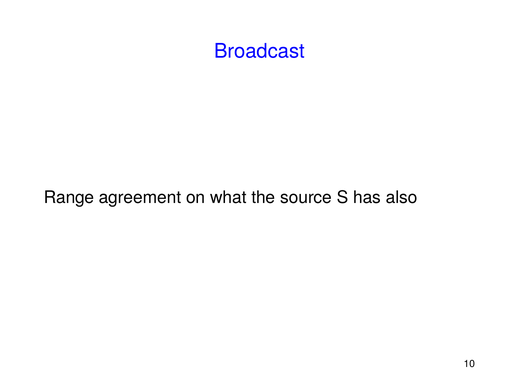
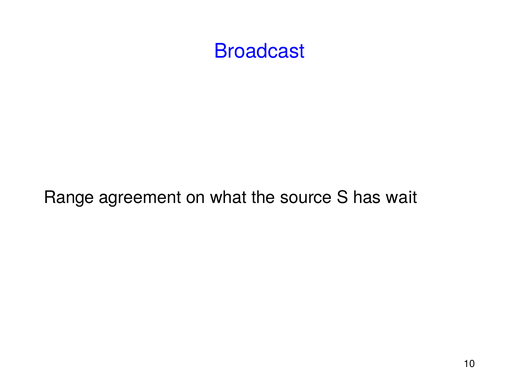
also: also -> wait
